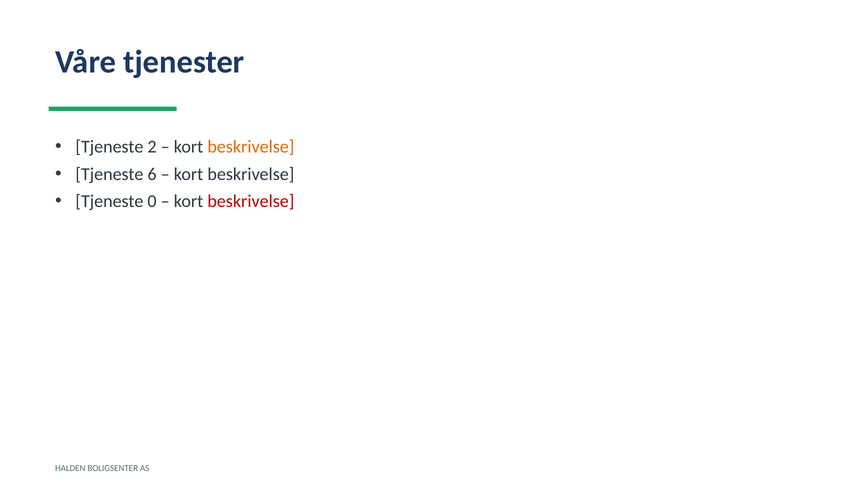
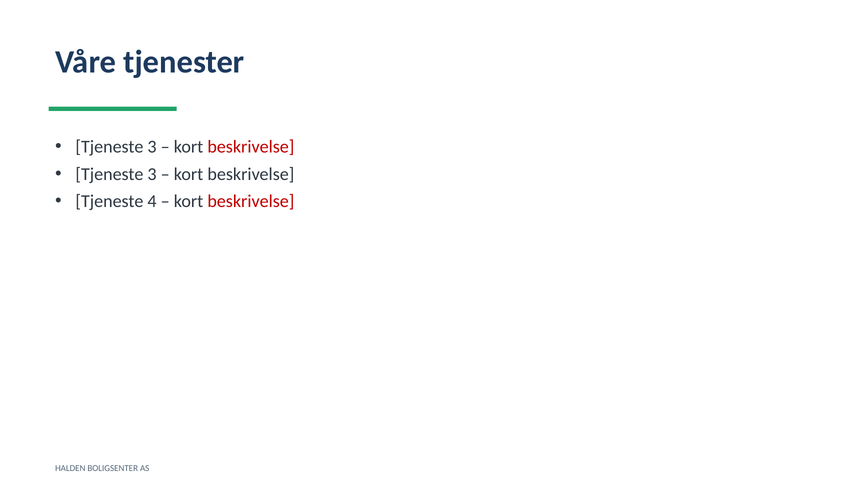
2 at (152, 147): 2 -> 3
beskrivelse at (251, 147) colour: orange -> red
6 at (152, 174): 6 -> 3
0: 0 -> 4
